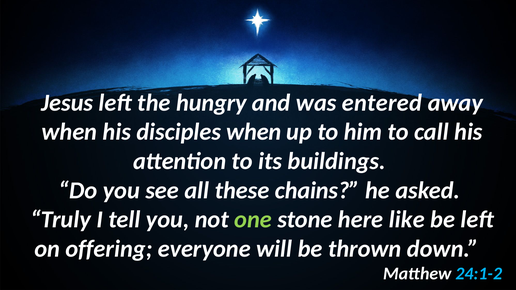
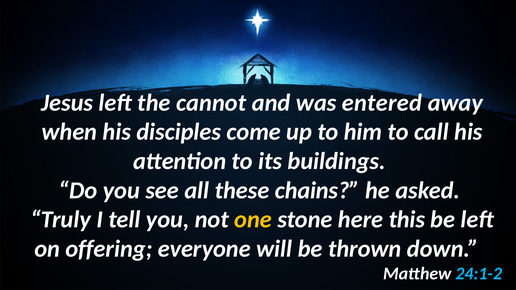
hungry: hungry -> cannot
disciples when: when -> come
one colour: light green -> yellow
like: like -> this
